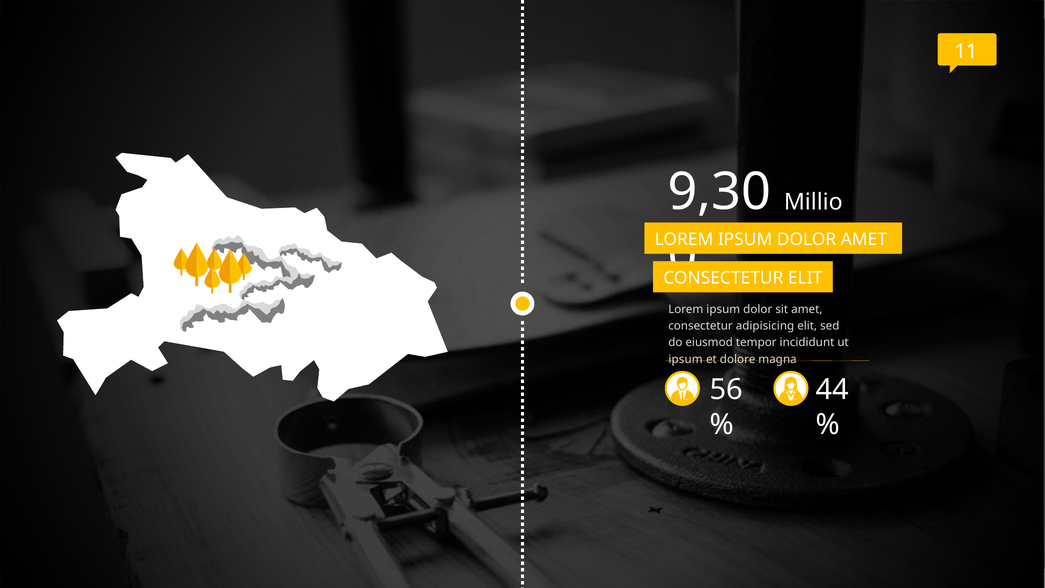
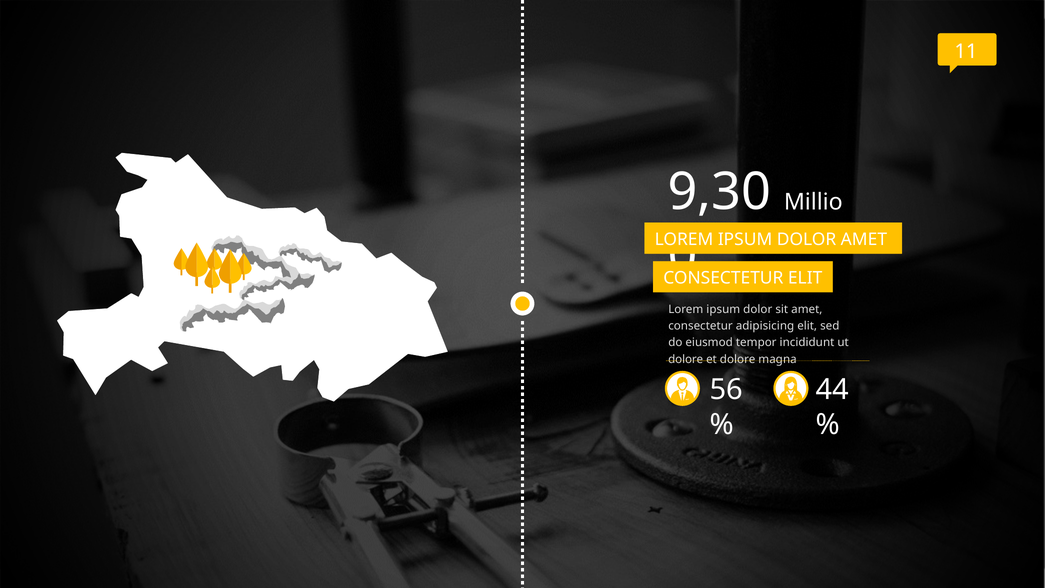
ipsum at (686, 359): ipsum -> dolore
